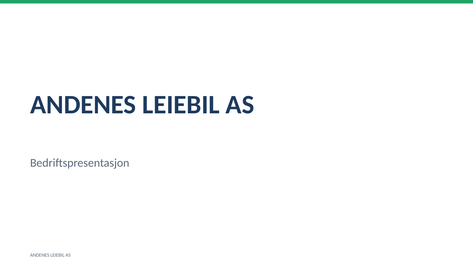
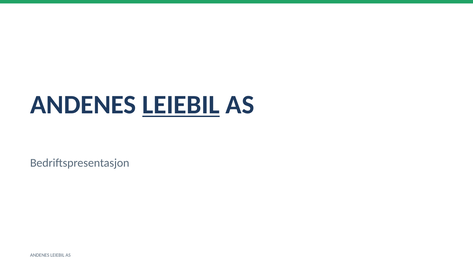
LEIEBIL at (181, 105) underline: none -> present
